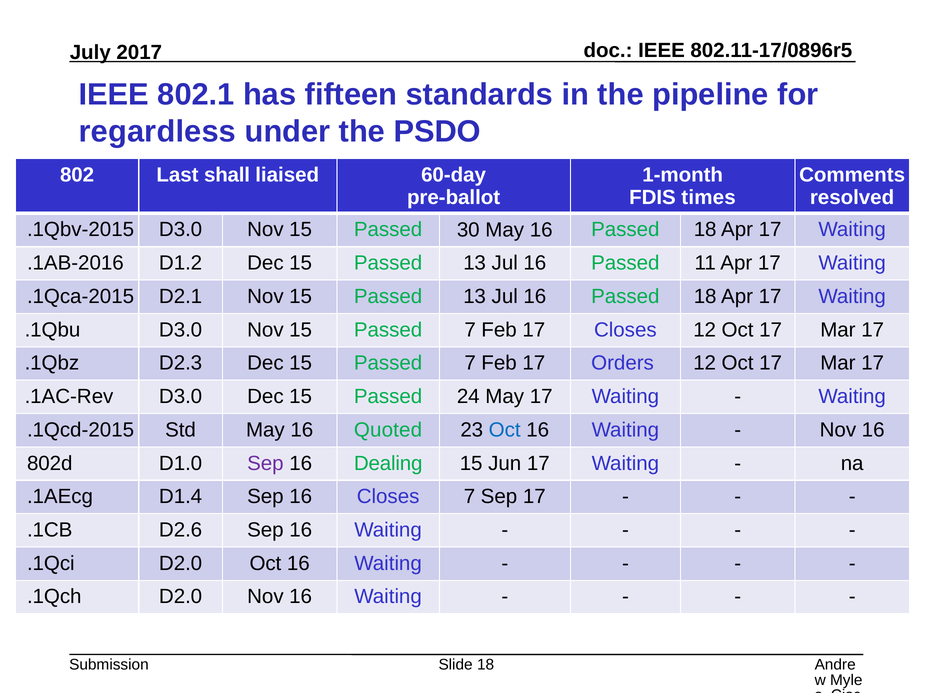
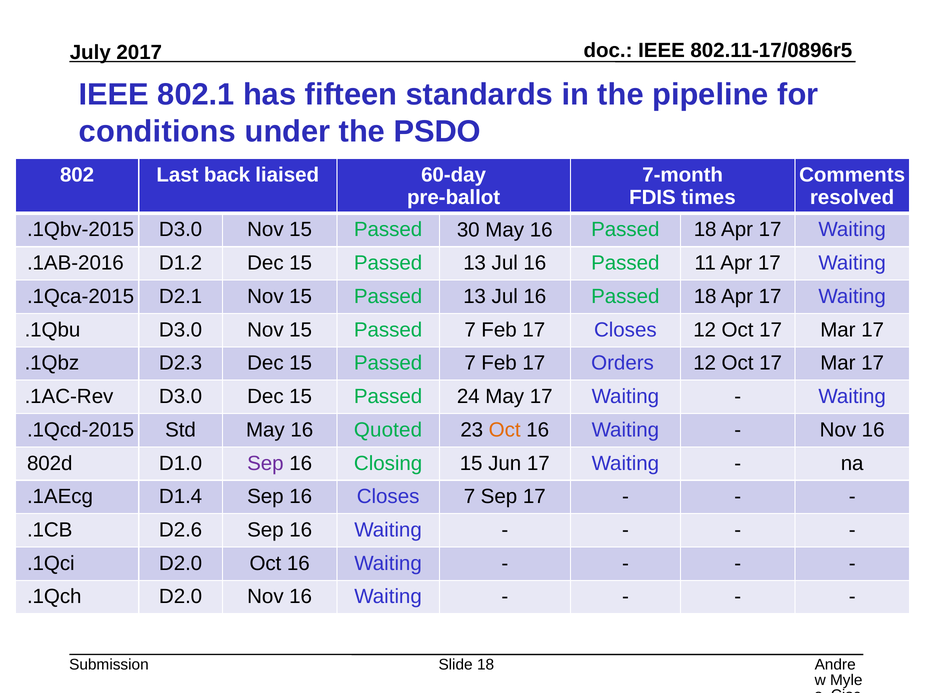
regardless: regardless -> conditions
shall: shall -> back
1-month: 1-month -> 7-month
Oct at (505, 430) colour: blue -> orange
Dealing: Dealing -> Closing
